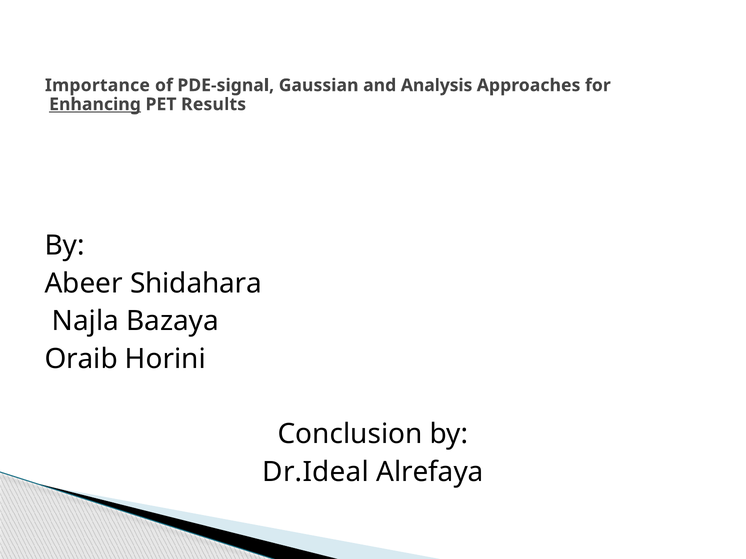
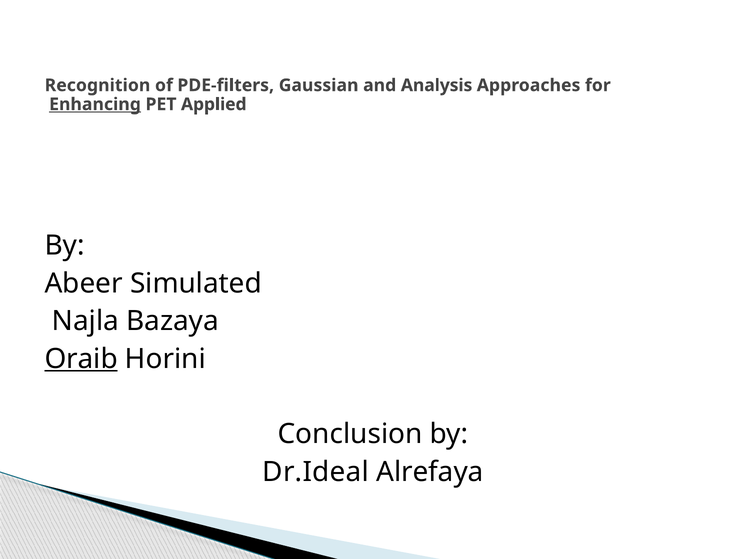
Importance: Importance -> Recognition
PDE-signal: PDE-signal -> PDE-filters
Results: Results -> Applied
Shidahara: Shidahara -> Simulated
Oraib underline: none -> present
